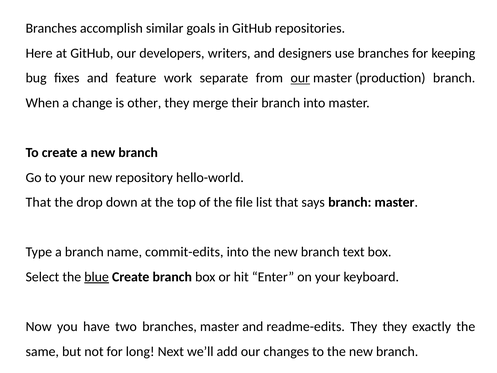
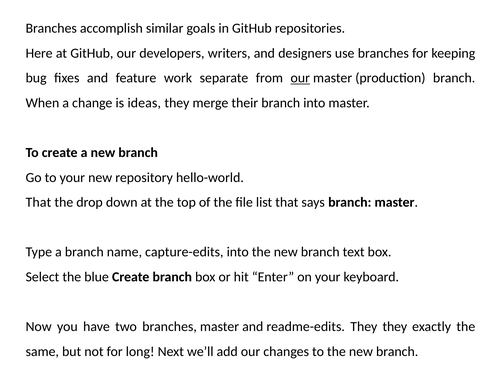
other: other -> ideas
commit-edits: commit-edits -> capture-edits
blue underline: present -> none
